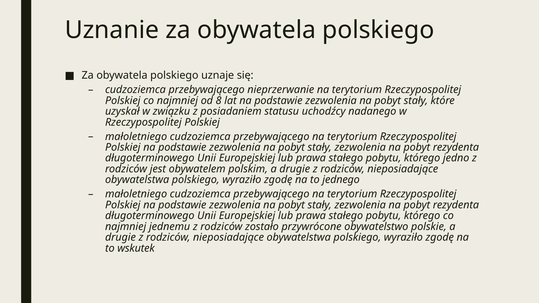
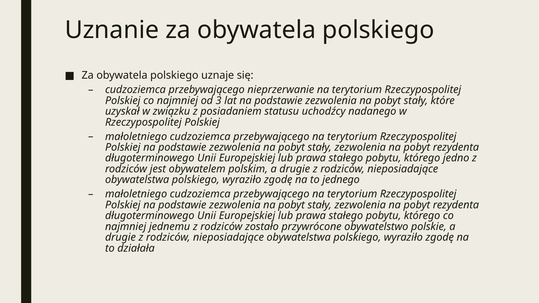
8: 8 -> 3
wskutek: wskutek -> działała
